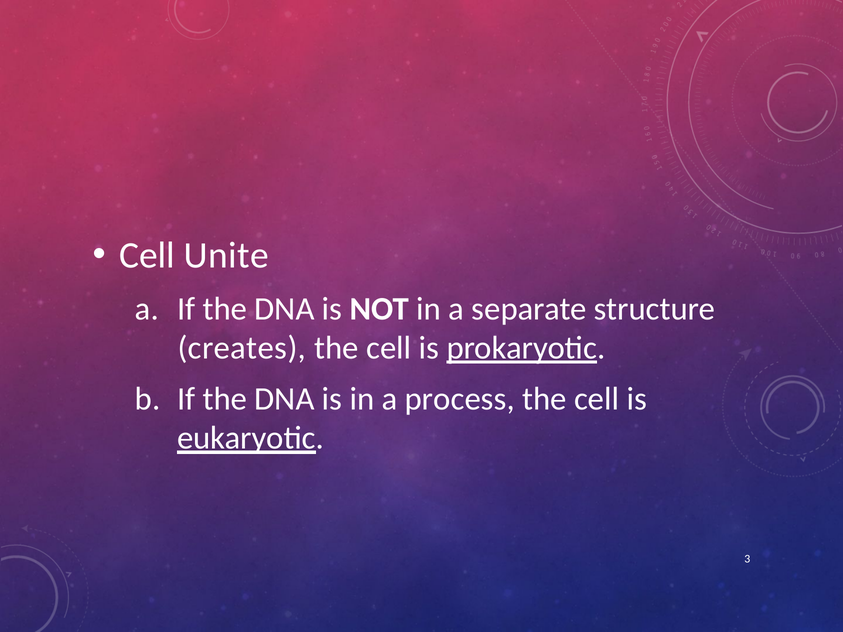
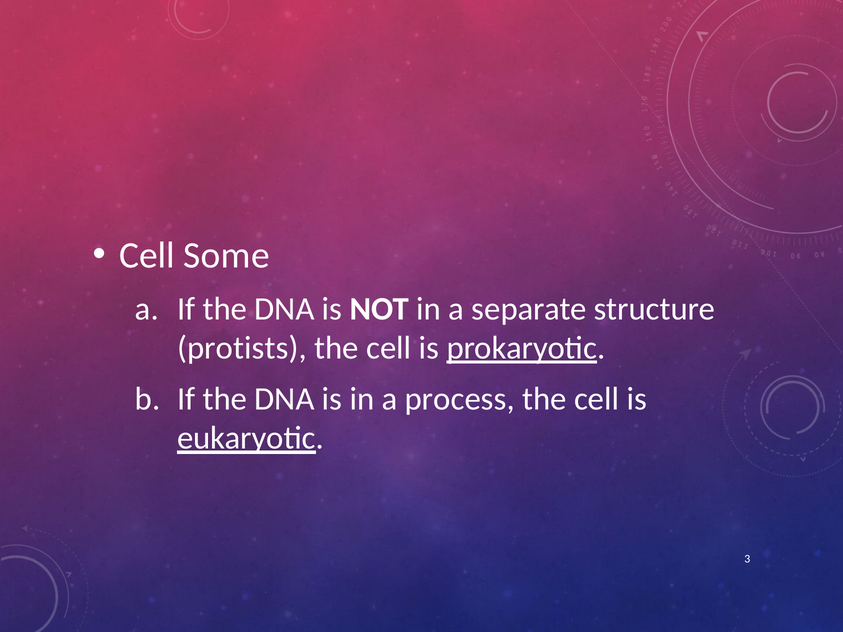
Unite: Unite -> Some
creates: creates -> protists
